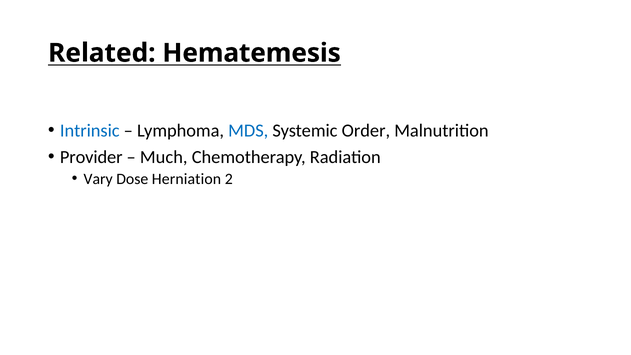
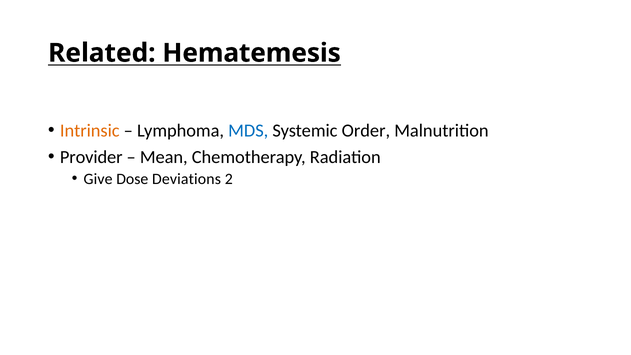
Intrinsic colour: blue -> orange
Much: Much -> Mean
Vary: Vary -> Give
Herniation: Herniation -> Deviations
